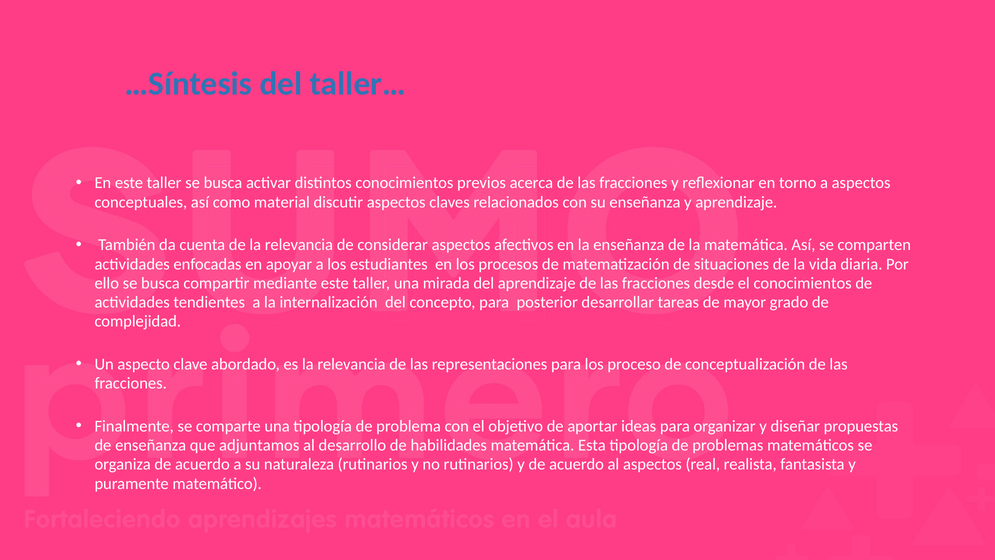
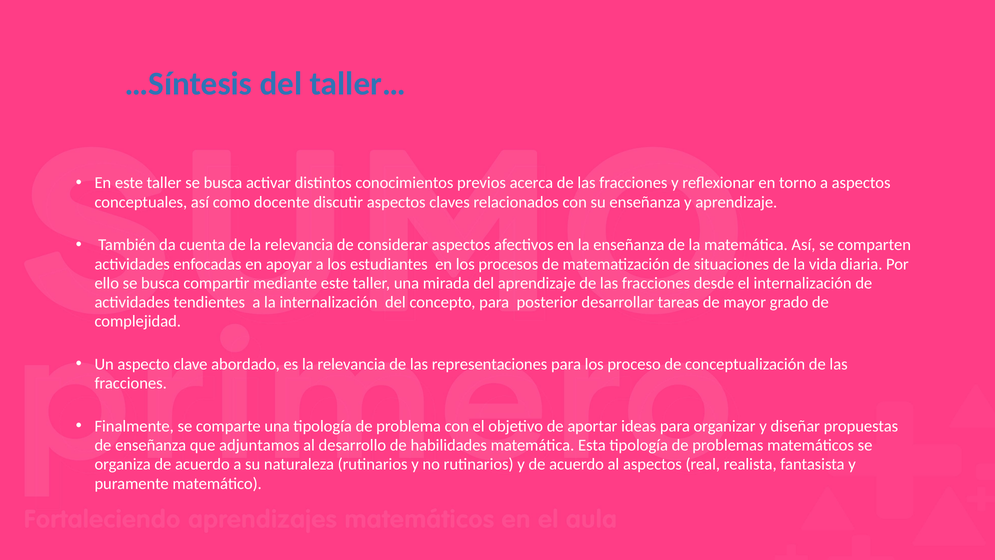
material: material -> docente
el conocimientos: conocimientos -> internalización
